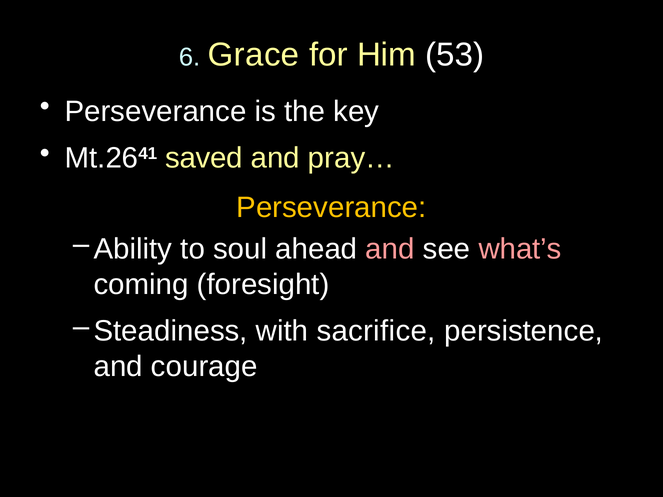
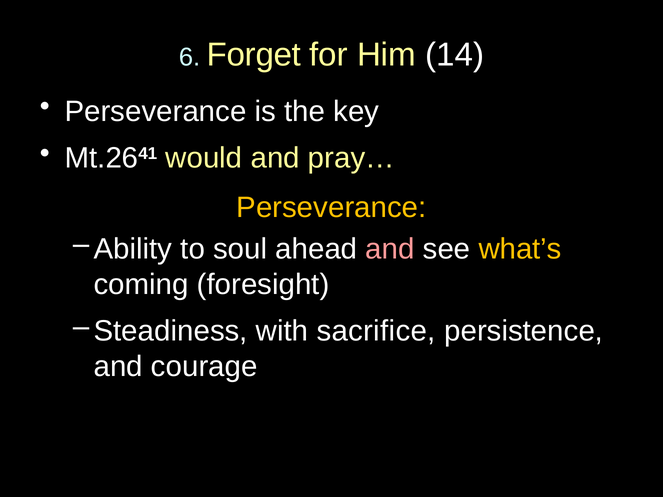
Grace: Grace -> Forget
53: 53 -> 14
saved: saved -> would
what’s colour: pink -> yellow
